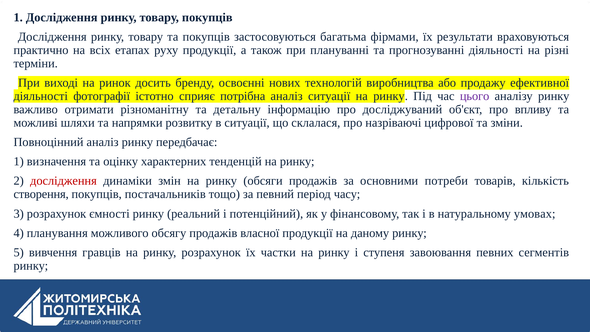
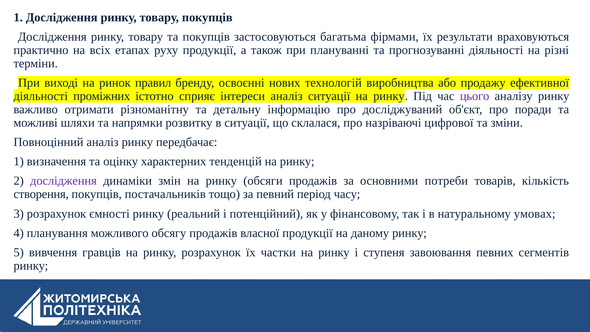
досить: досить -> правил
фотографії: фотографії -> проміжних
потрібна: потрібна -> інтереси
впливу: впливу -> поради
дослідження at (63, 181) colour: red -> purple
